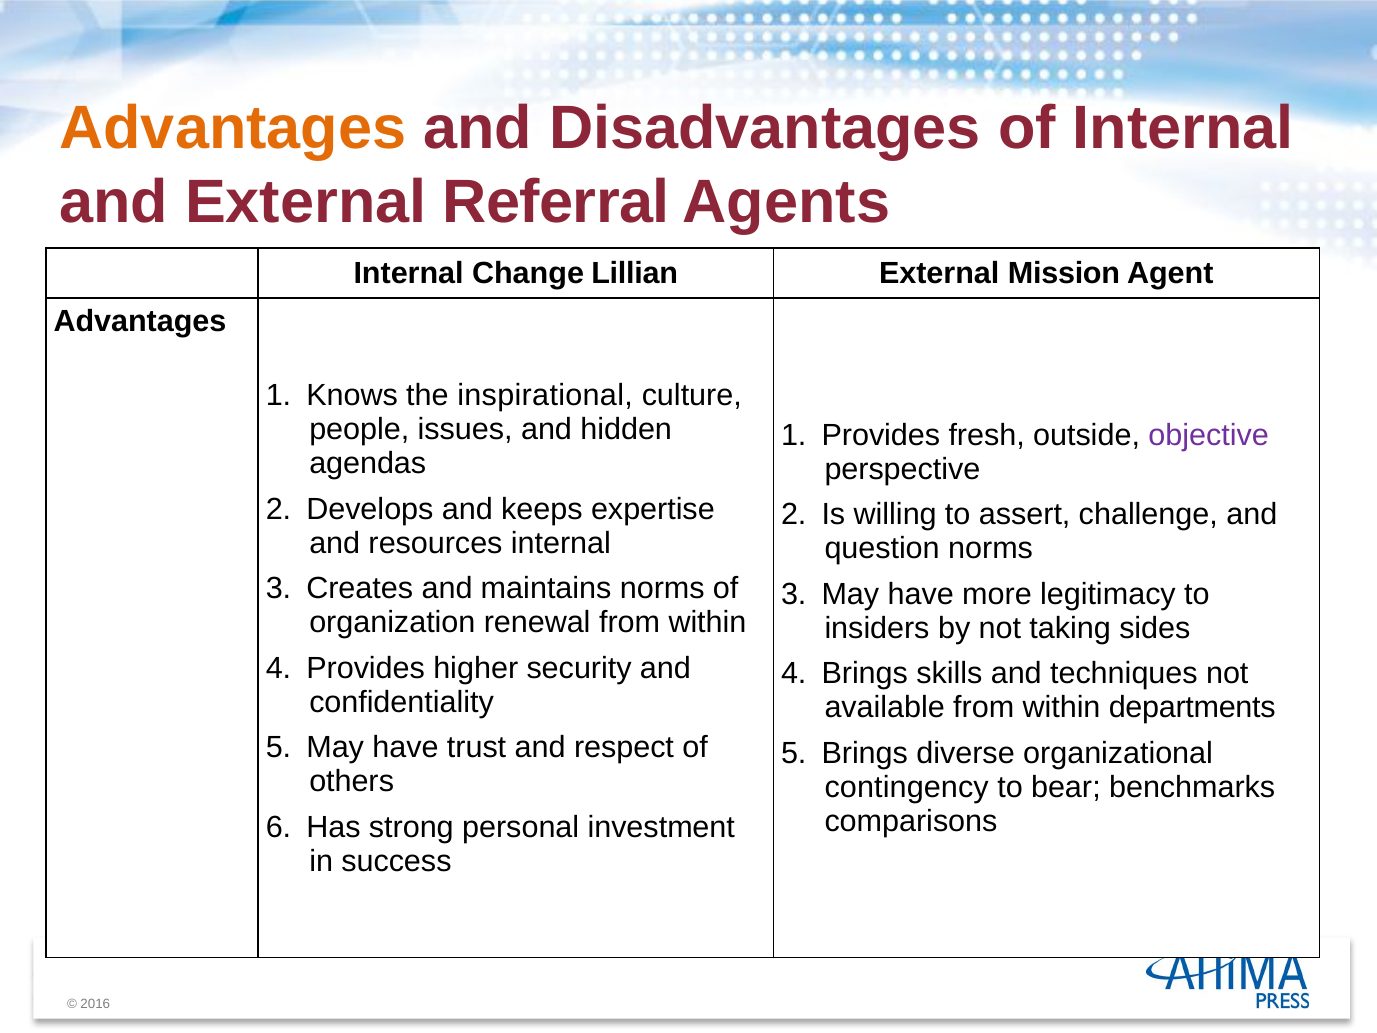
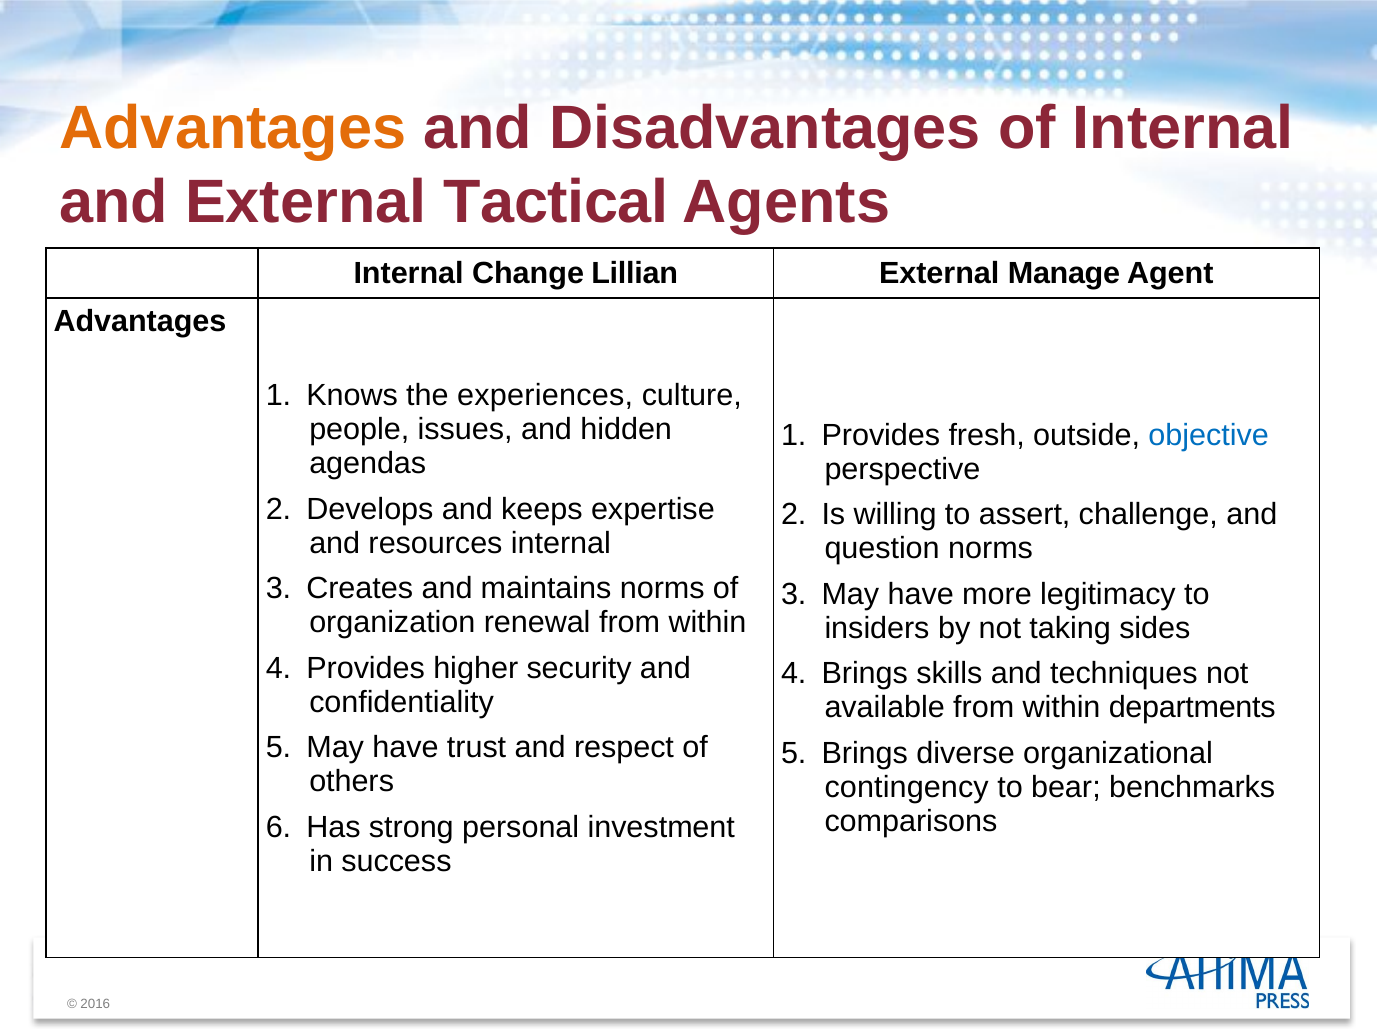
Referral: Referral -> Tactical
Mission: Mission -> Manage
inspirational: inspirational -> experiences
objective colour: purple -> blue
